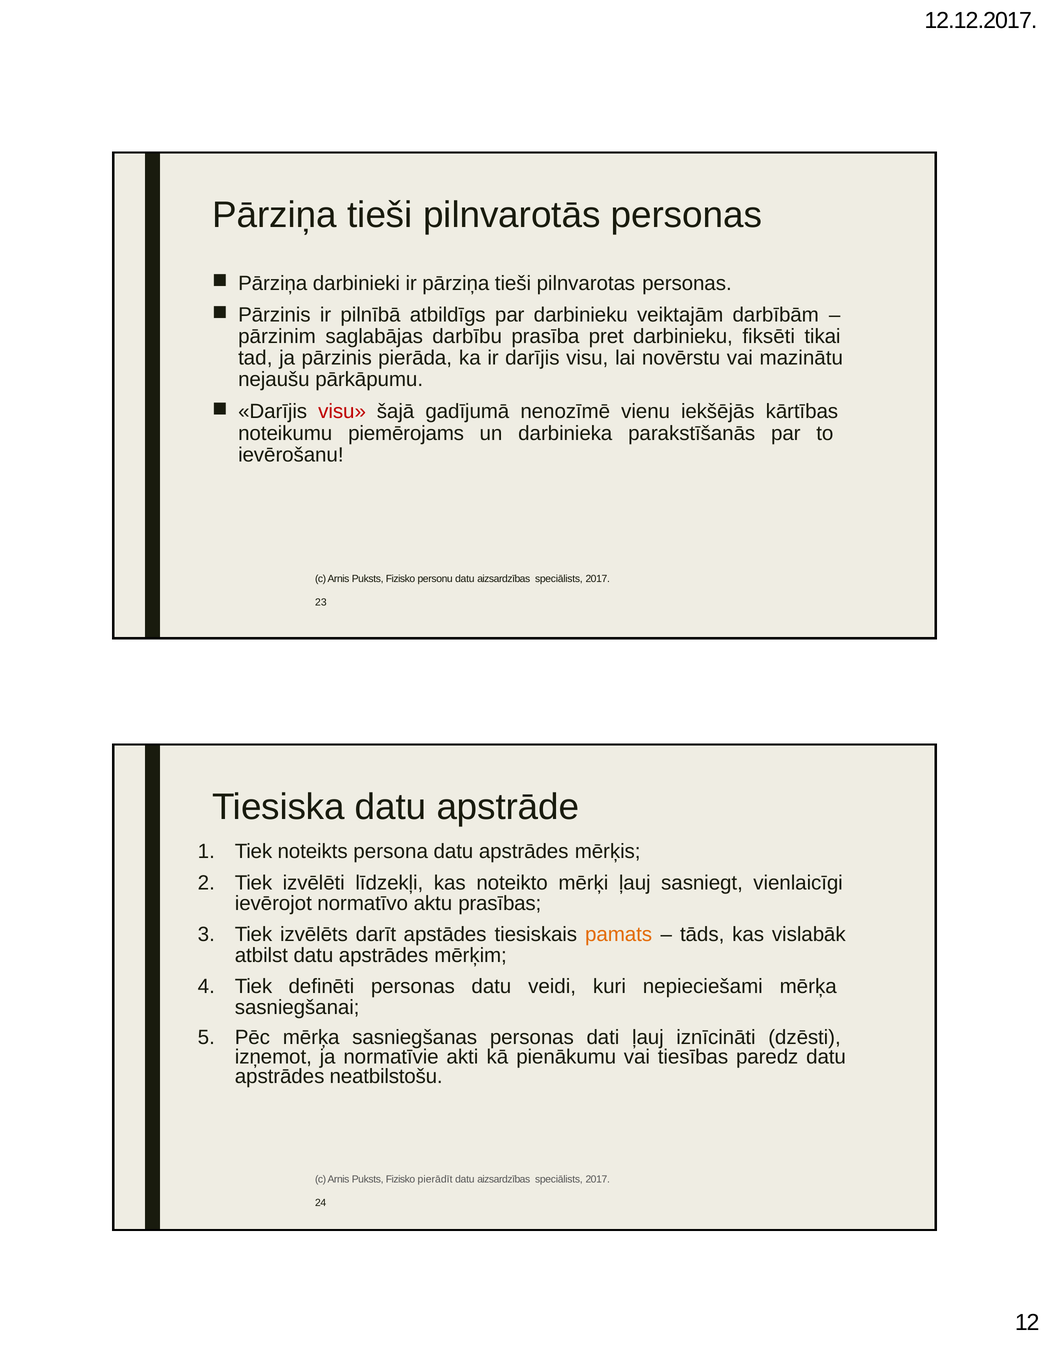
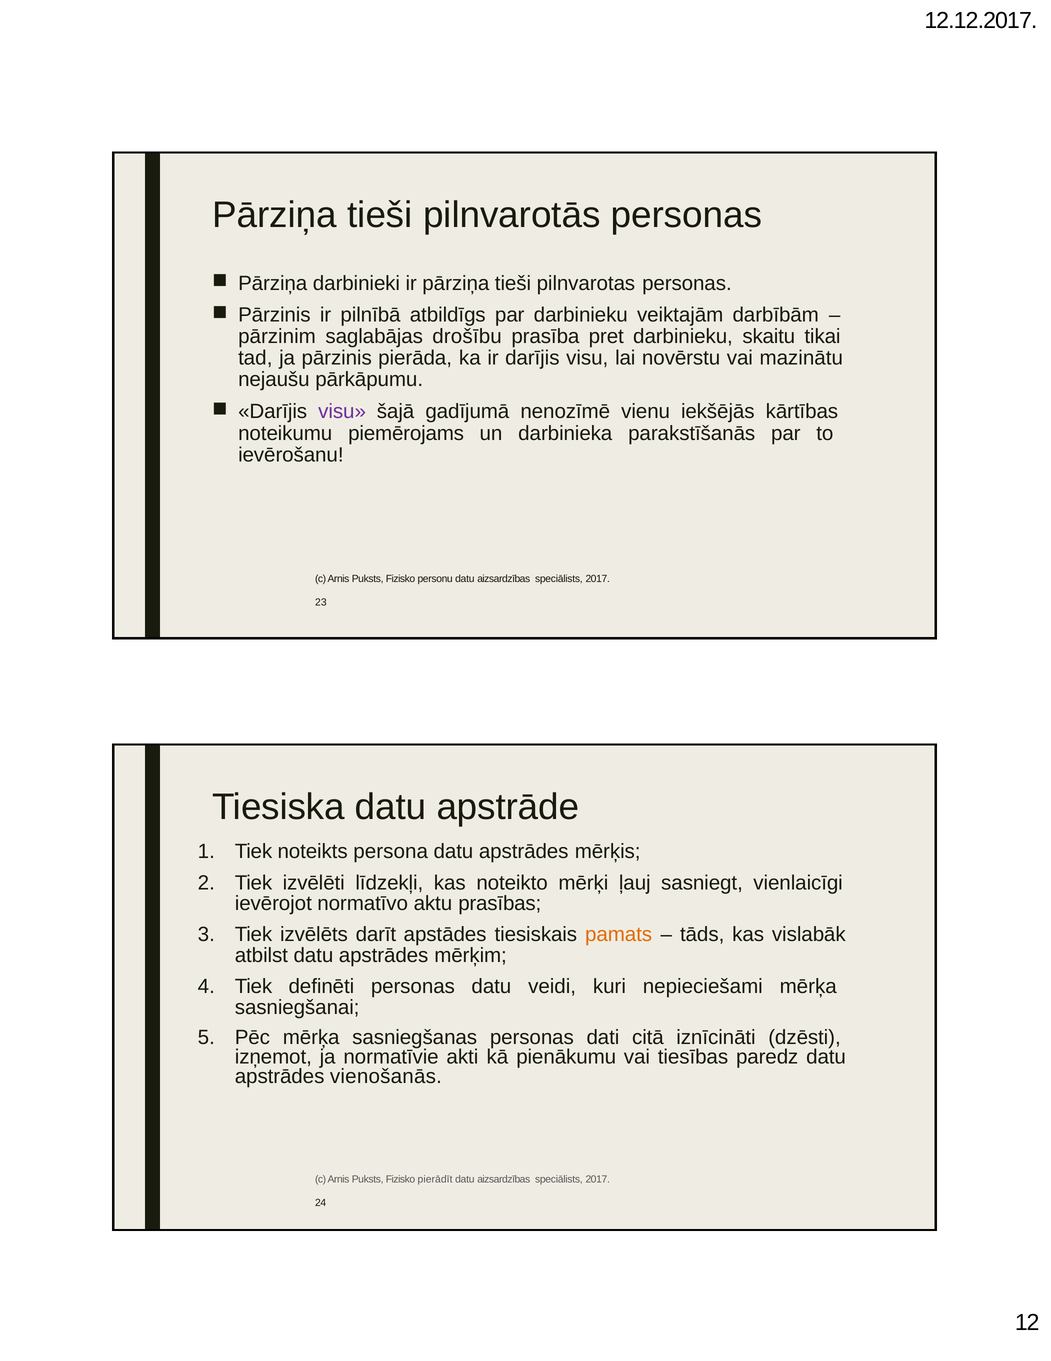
darbību: darbību -> drošību
fiksēti: fiksēti -> skaitu
visu at (342, 411) colour: red -> purple
dati ļauj: ļauj -> citā
neatbilstošu: neatbilstošu -> vienošanās
